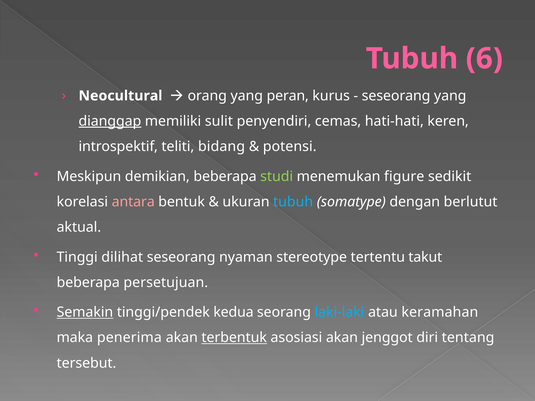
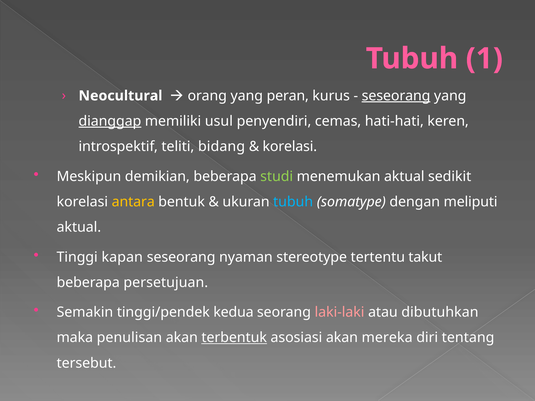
6: 6 -> 1
seseorang at (396, 96) underline: none -> present
sulit: sulit -> usul
potensi at (290, 147): potensi -> korelasi
menemukan figure: figure -> aktual
antara colour: pink -> yellow
berlutut: berlutut -> meliputi
dilihat: dilihat -> kapan
Semakin underline: present -> none
laki-laki colour: light blue -> pink
keramahan: keramahan -> dibutuhkan
penerima: penerima -> penulisan
jenggot: jenggot -> mereka
